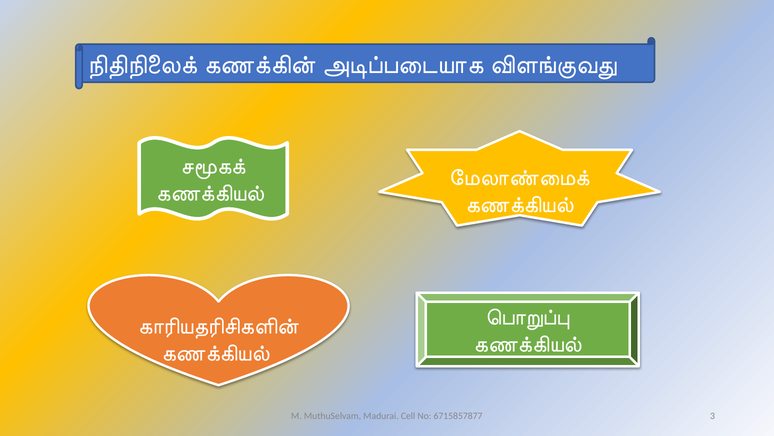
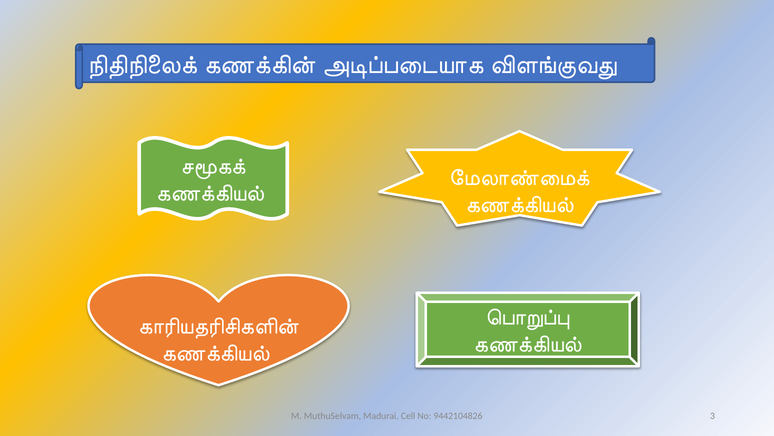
6715857877: 6715857877 -> 9442104826
